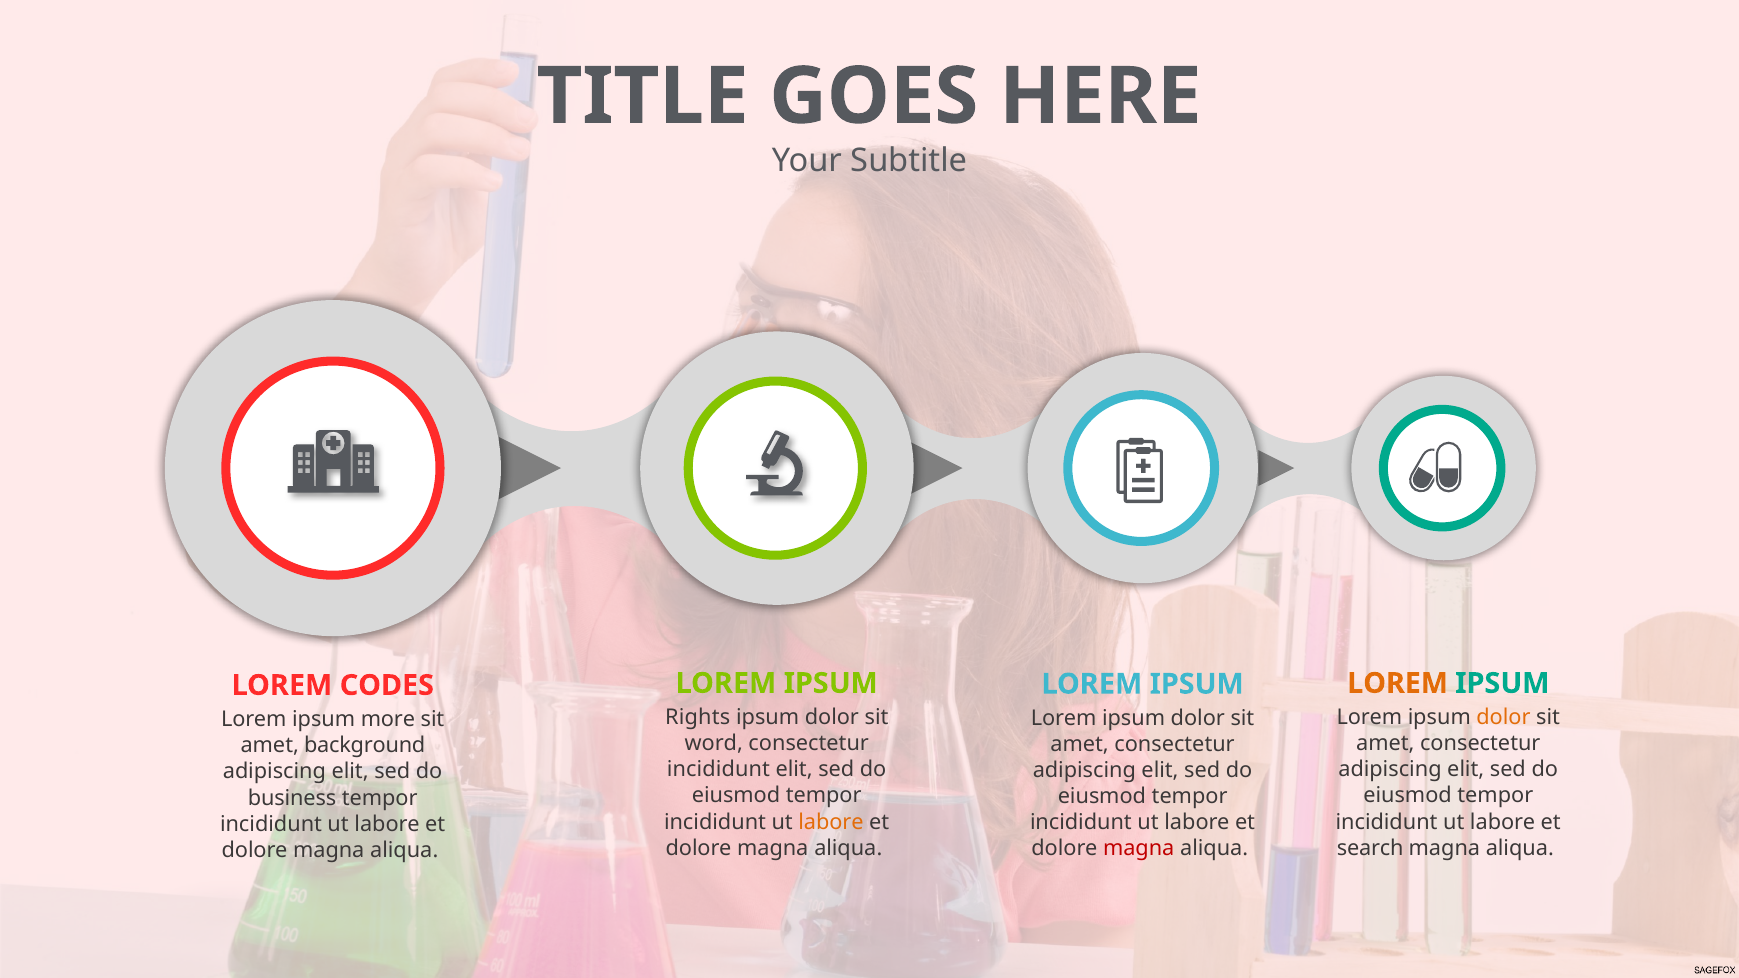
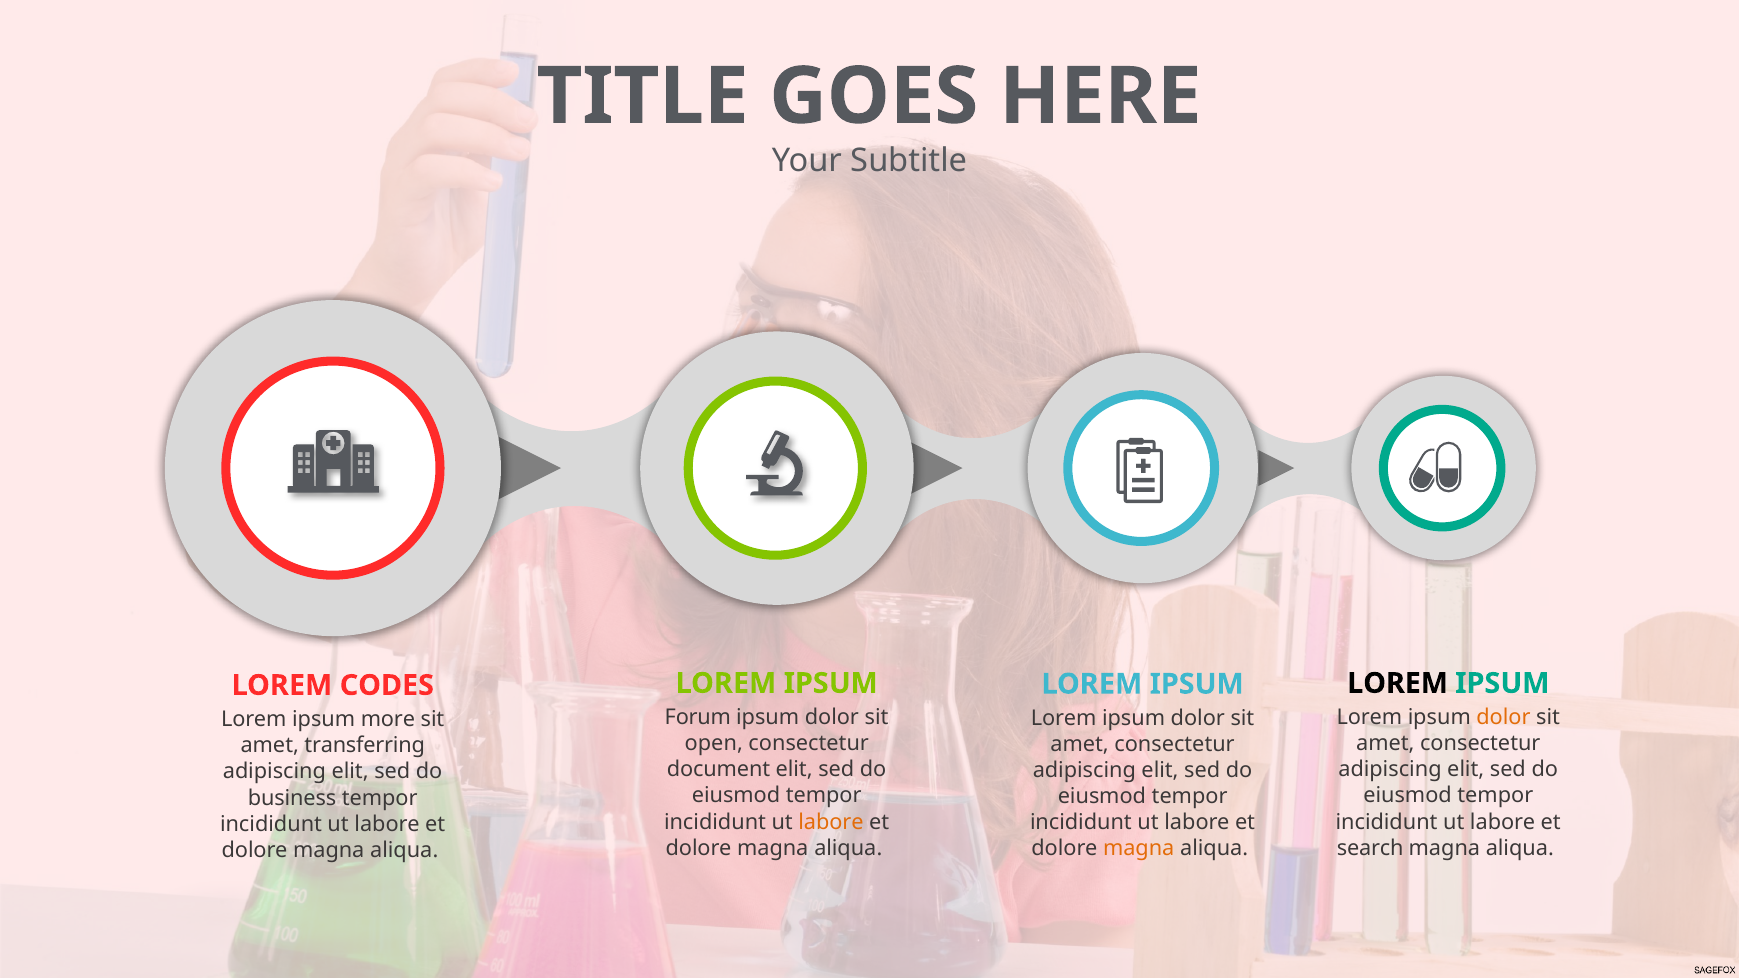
LOREM at (1398, 683) colour: orange -> black
Rights: Rights -> Forum
word: word -> open
background: background -> transferring
incididunt at (718, 770): incididunt -> document
magna at (1139, 849) colour: red -> orange
